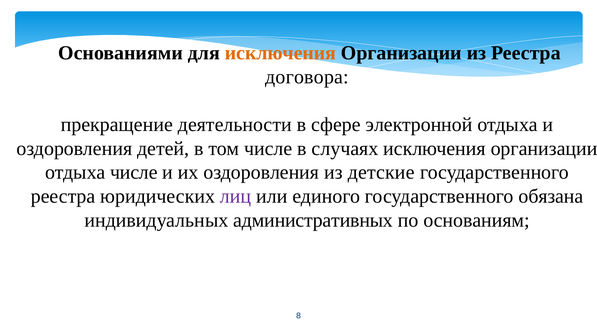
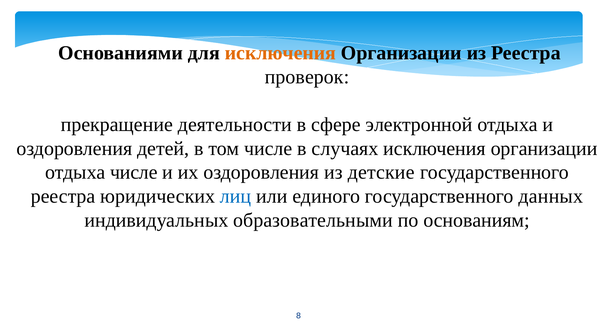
договора: договора -> проверок
лиц colour: purple -> blue
обязана: обязана -> данных
административных: административных -> образовательными
